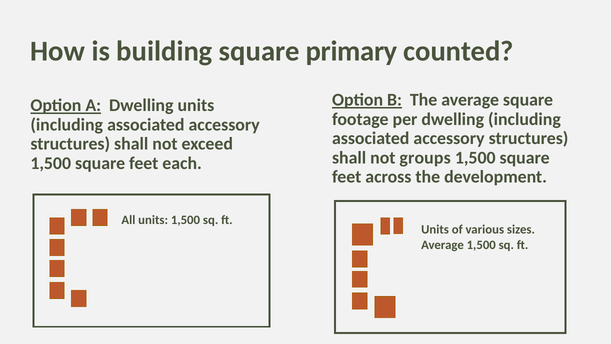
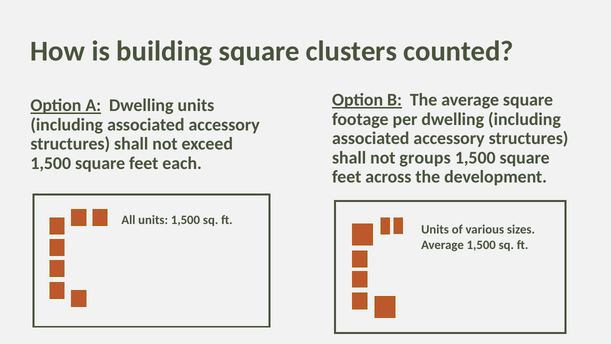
primary: primary -> clusters
